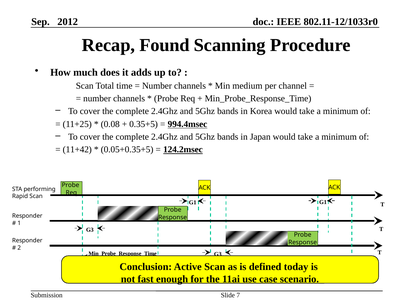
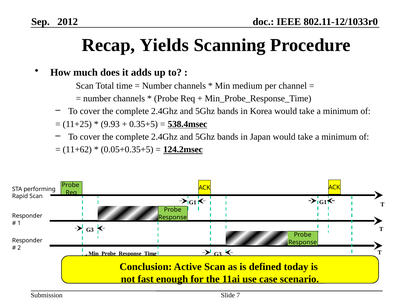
Found: Found -> Yields
0.08: 0.08 -> 9.93
994.4msec: 994.4msec -> 538.4msec
11+42: 11+42 -> 11+62
